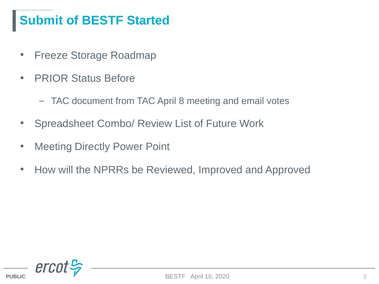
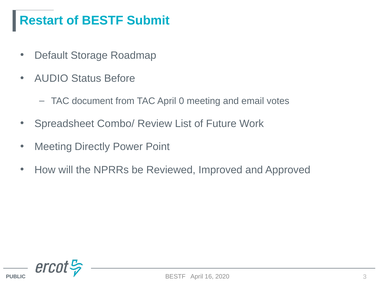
Submit: Submit -> Restart
Started: Started -> Submit
Freeze: Freeze -> Default
PRIOR: PRIOR -> AUDIO
8: 8 -> 0
